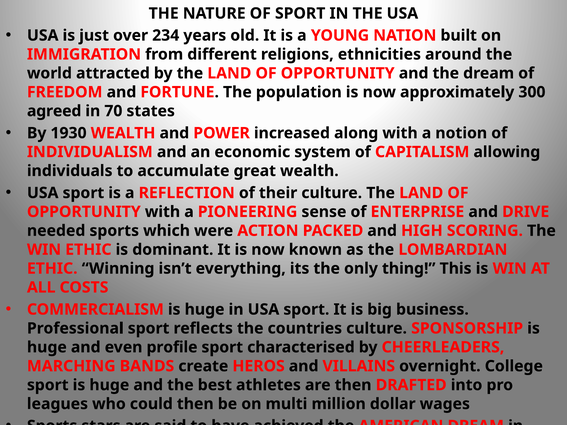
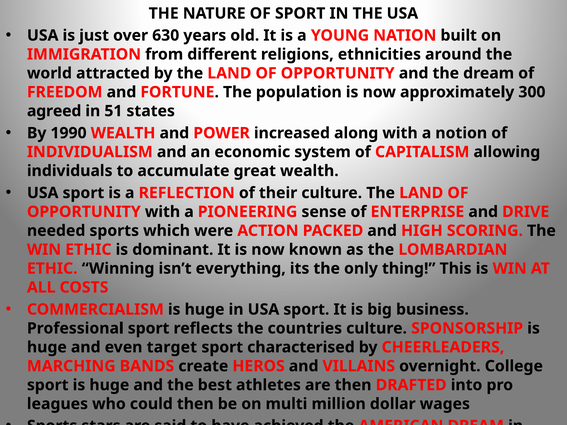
234: 234 -> 630
70: 70 -> 51
1930: 1930 -> 1990
profile: profile -> target
